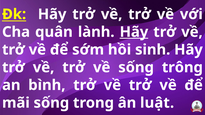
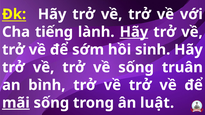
quân: quân -> tiếng
trông: trông -> truân
mãi underline: none -> present
